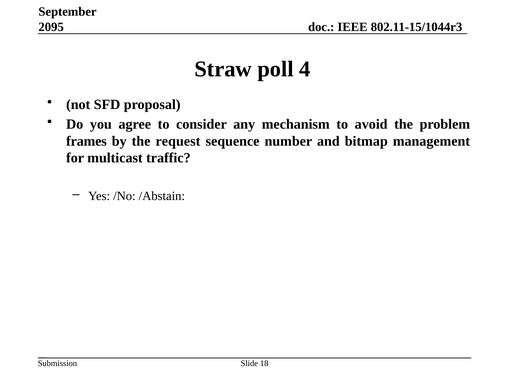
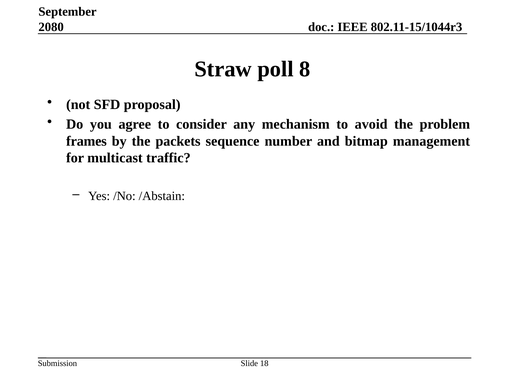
2095: 2095 -> 2080
4: 4 -> 8
request: request -> packets
